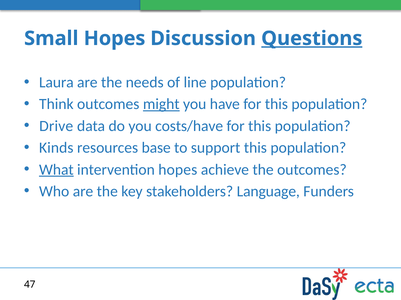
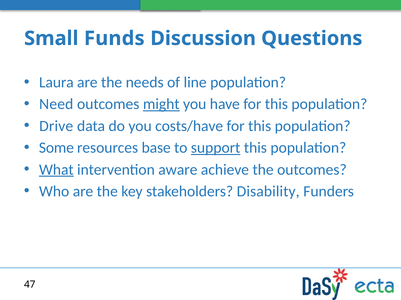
Small Hopes: Hopes -> Funds
Questions underline: present -> none
Think: Think -> Need
Kinds: Kinds -> Some
support underline: none -> present
intervention hopes: hopes -> aware
Language: Language -> Disability
